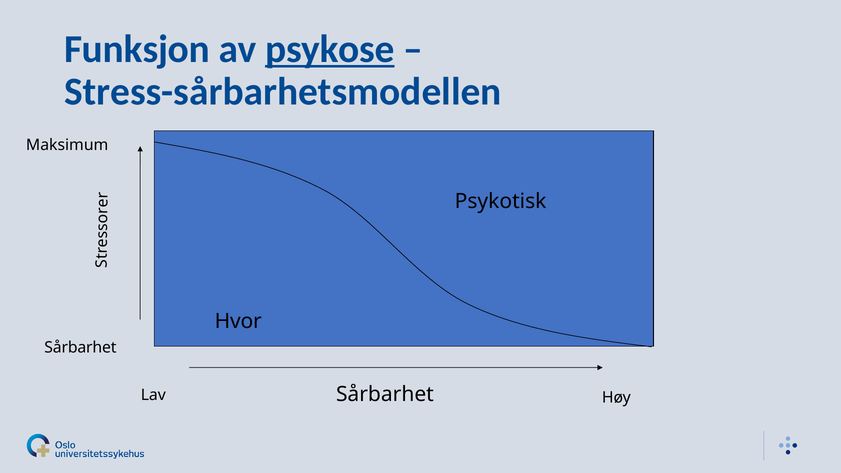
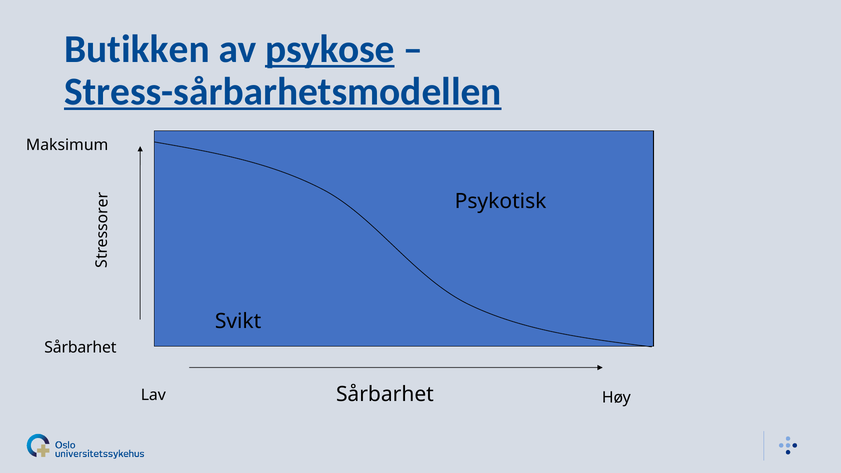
Funksjon: Funksjon -> Butikken
Stress-sårbarhetsmodellen underline: none -> present
Hvor: Hvor -> Svikt
